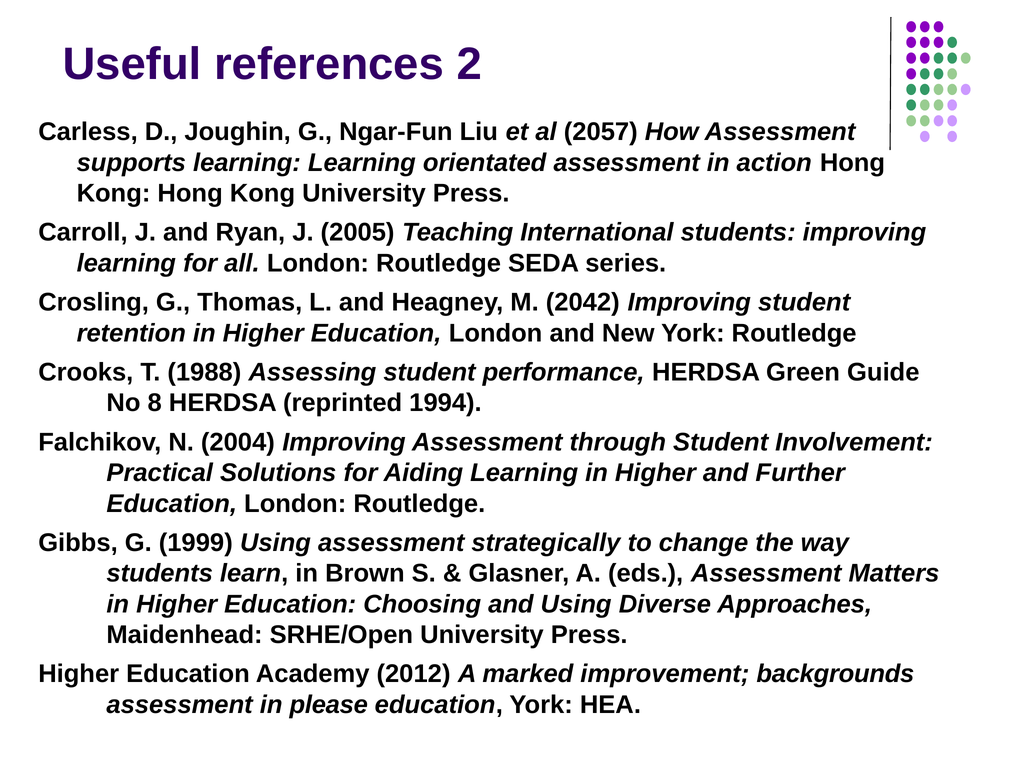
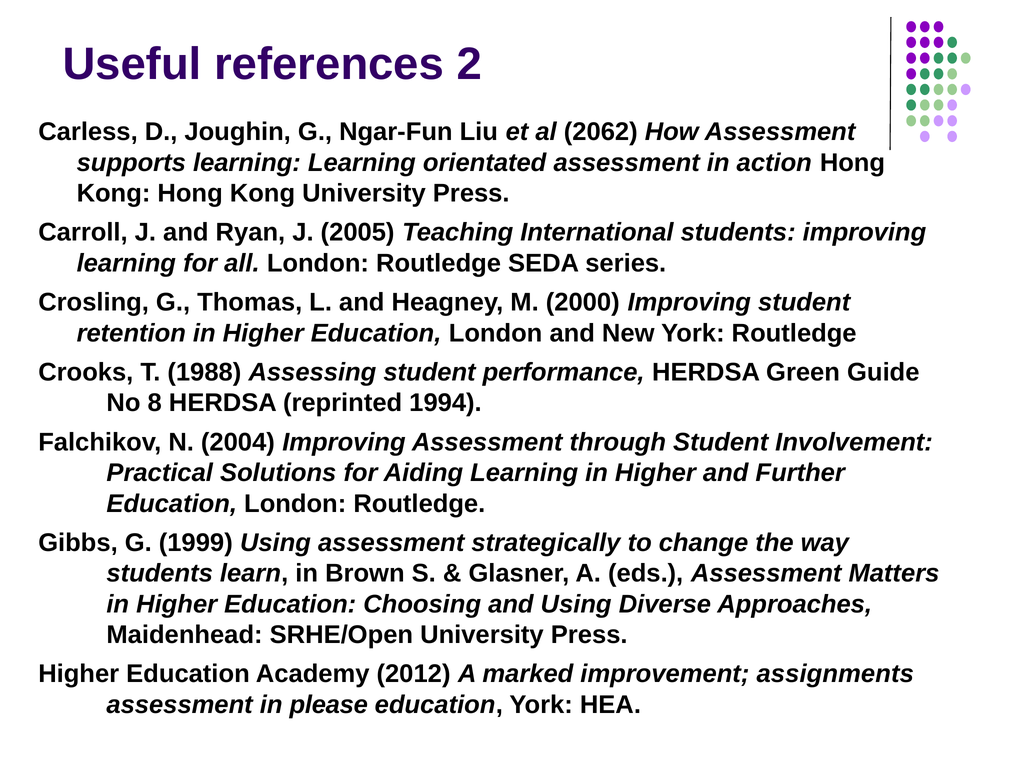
2057: 2057 -> 2062
2042: 2042 -> 2000
backgrounds: backgrounds -> assignments
